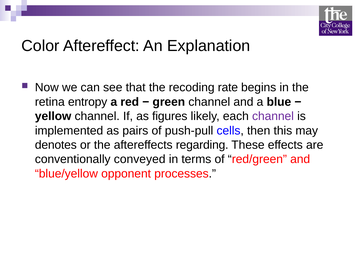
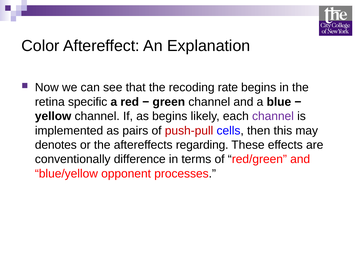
entropy: entropy -> specific
as figures: figures -> begins
push-pull colour: black -> red
conveyed: conveyed -> difference
